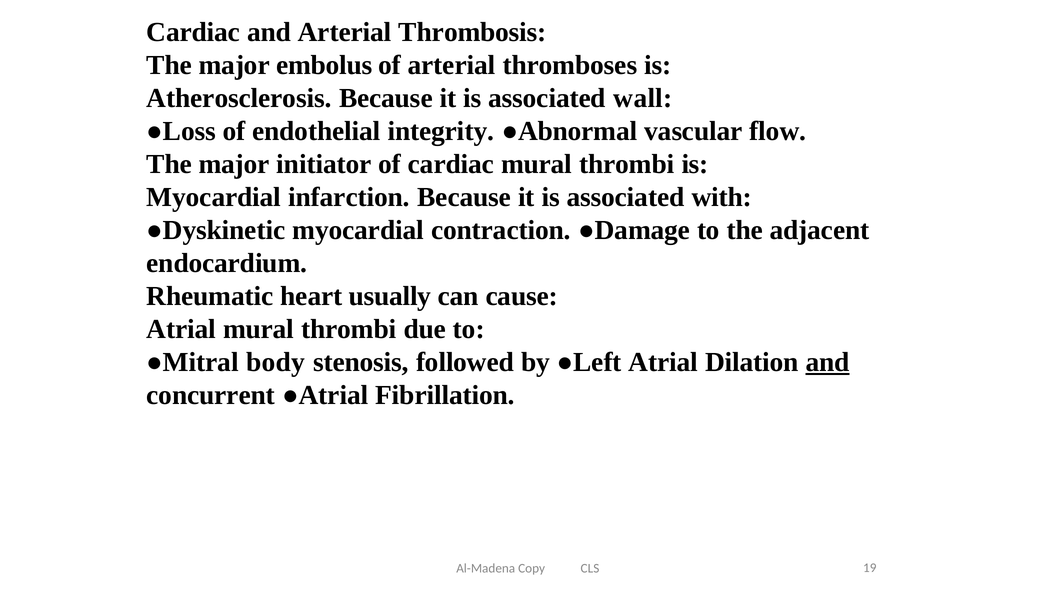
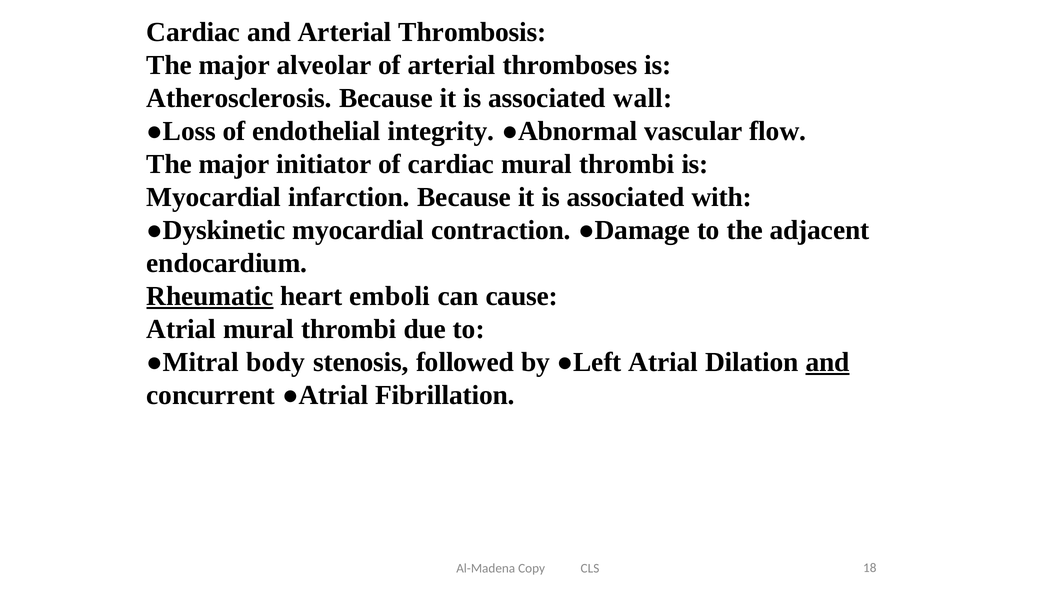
embolus: embolus -> alveolar
Rheumatic underline: none -> present
usually: usually -> emboli
19: 19 -> 18
